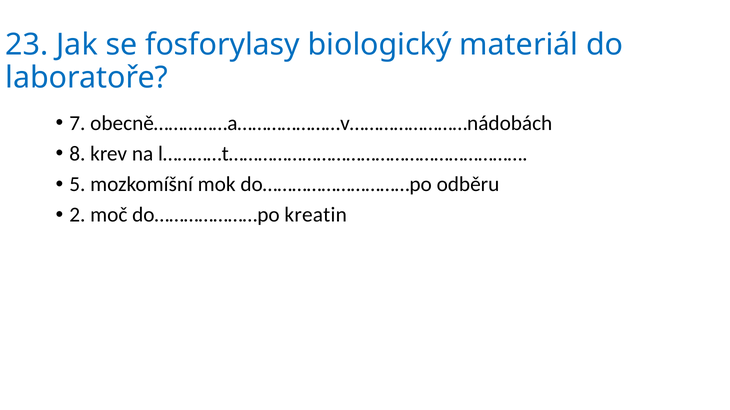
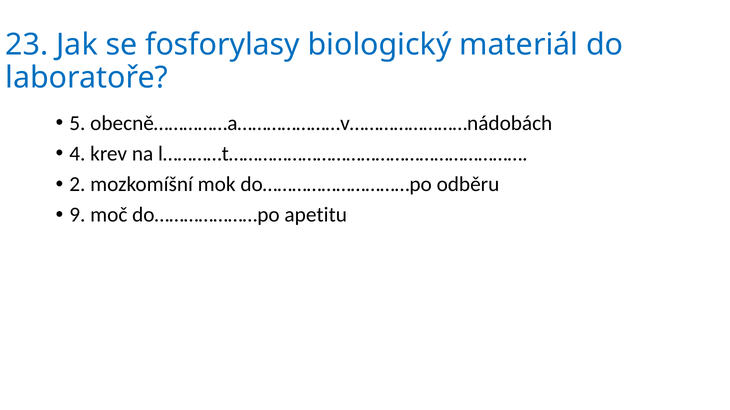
7: 7 -> 5
8: 8 -> 4
5: 5 -> 2
2: 2 -> 9
kreatin: kreatin -> apetitu
